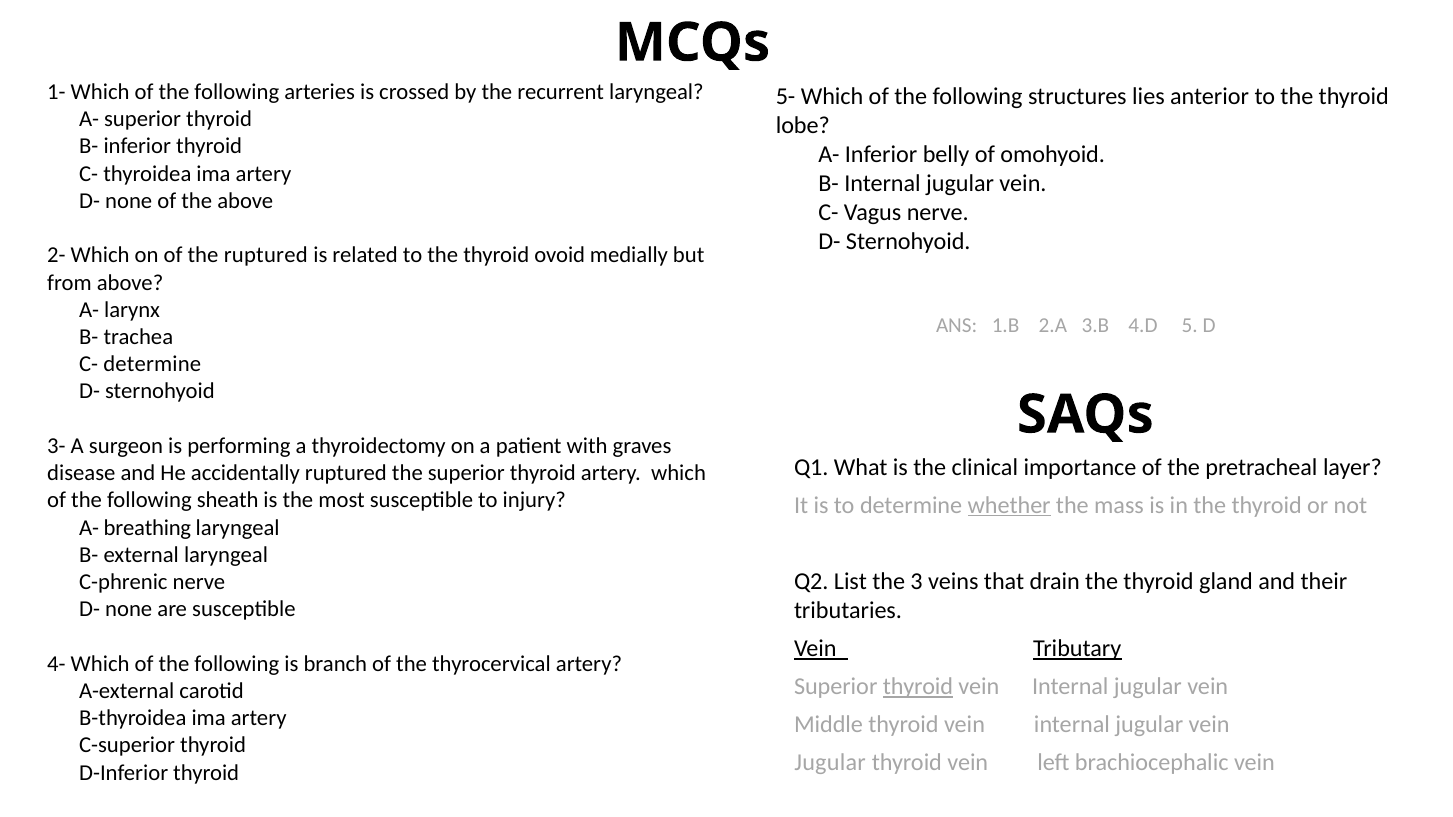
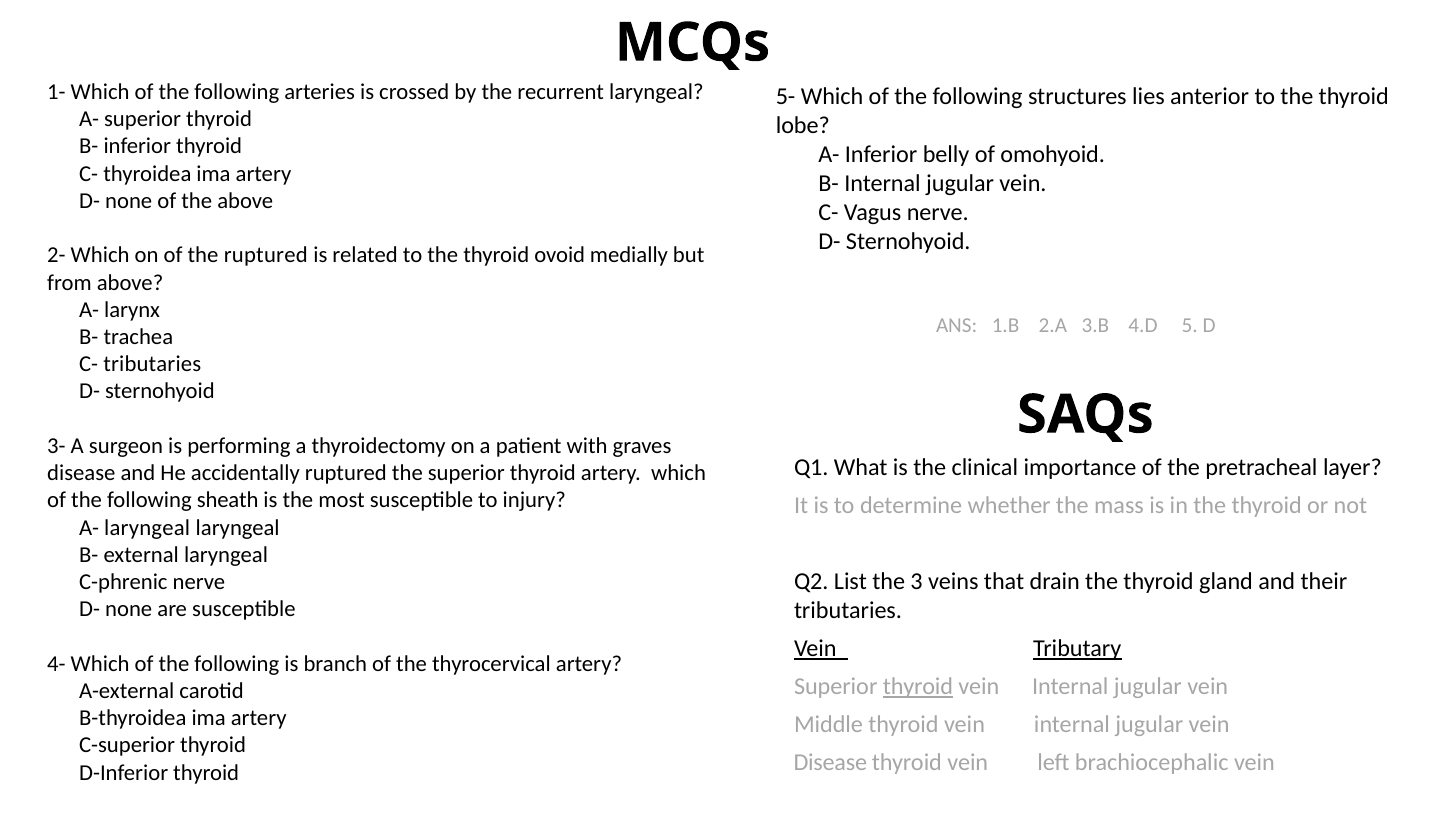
C- determine: determine -> tributaries
whether underline: present -> none
A- breathing: breathing -> laryngeal
Jugular at (830, 763): Jugular -> Disease
